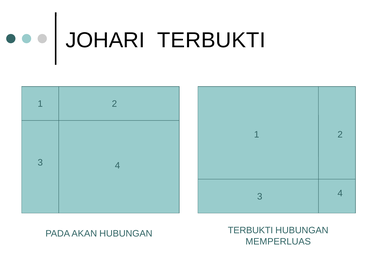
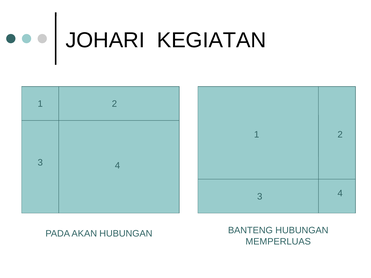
JOHARI TERBUKTI: TERBUKTI -> KEGIATAN
HUBUNGAN TERBUKTI: TERBUKTI -> BANTENG
